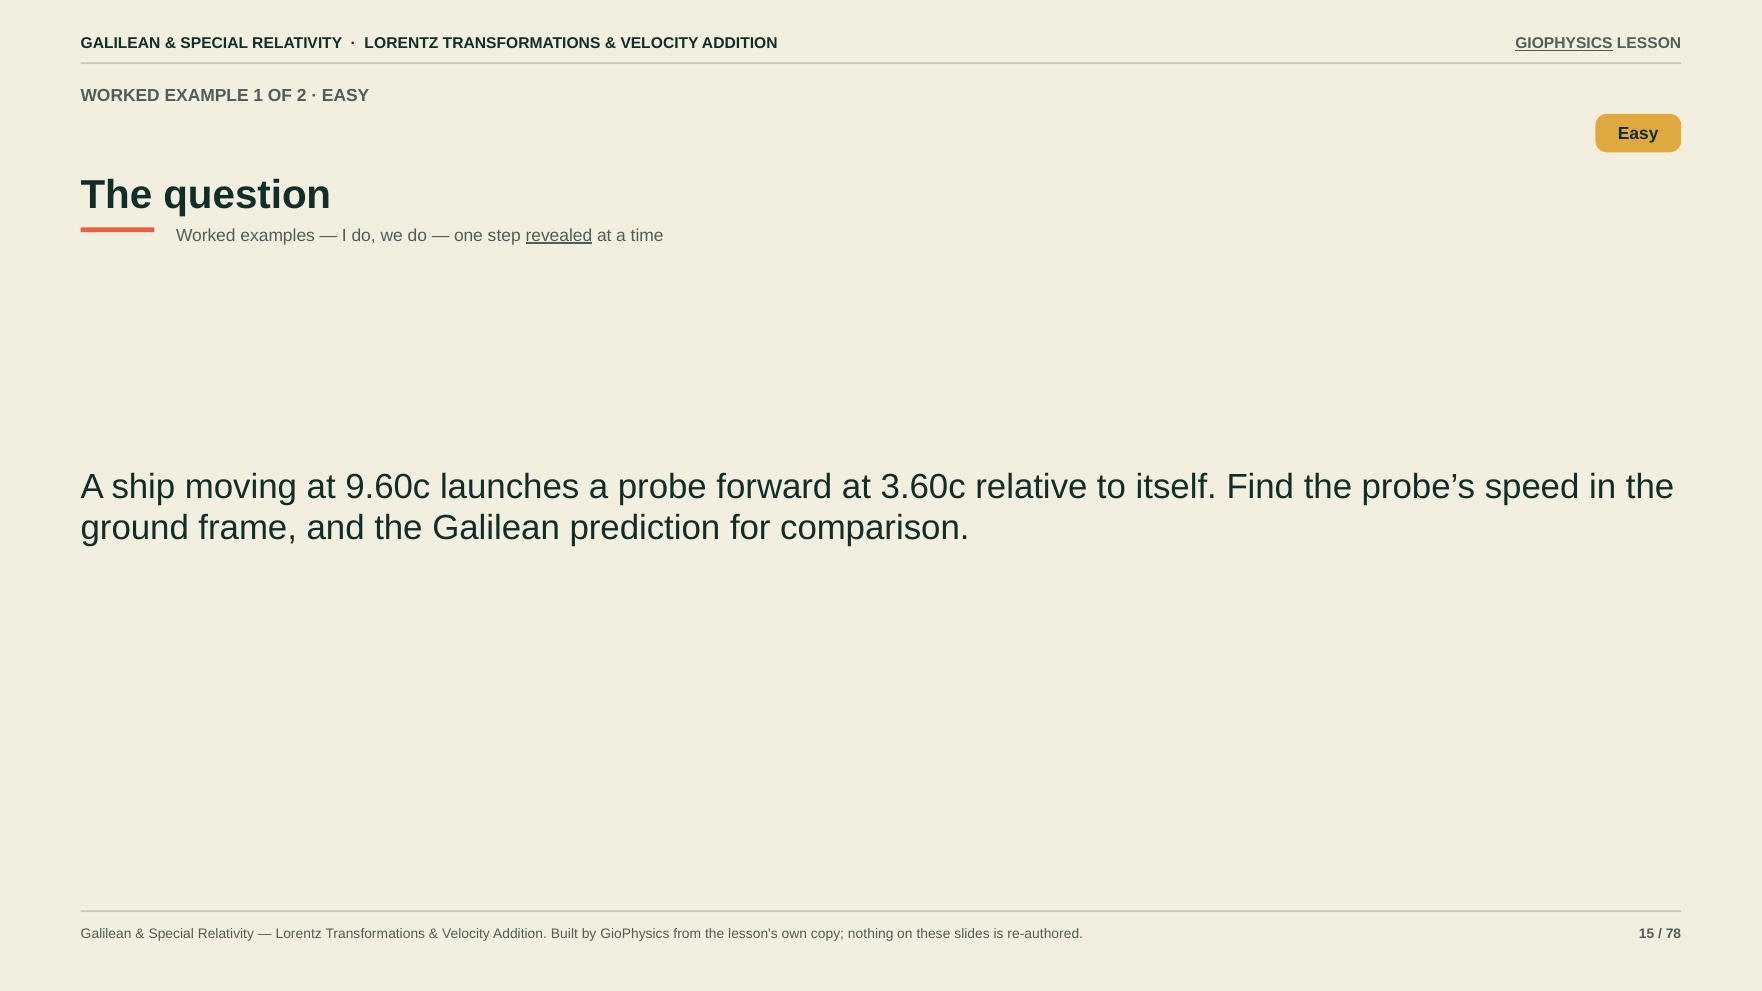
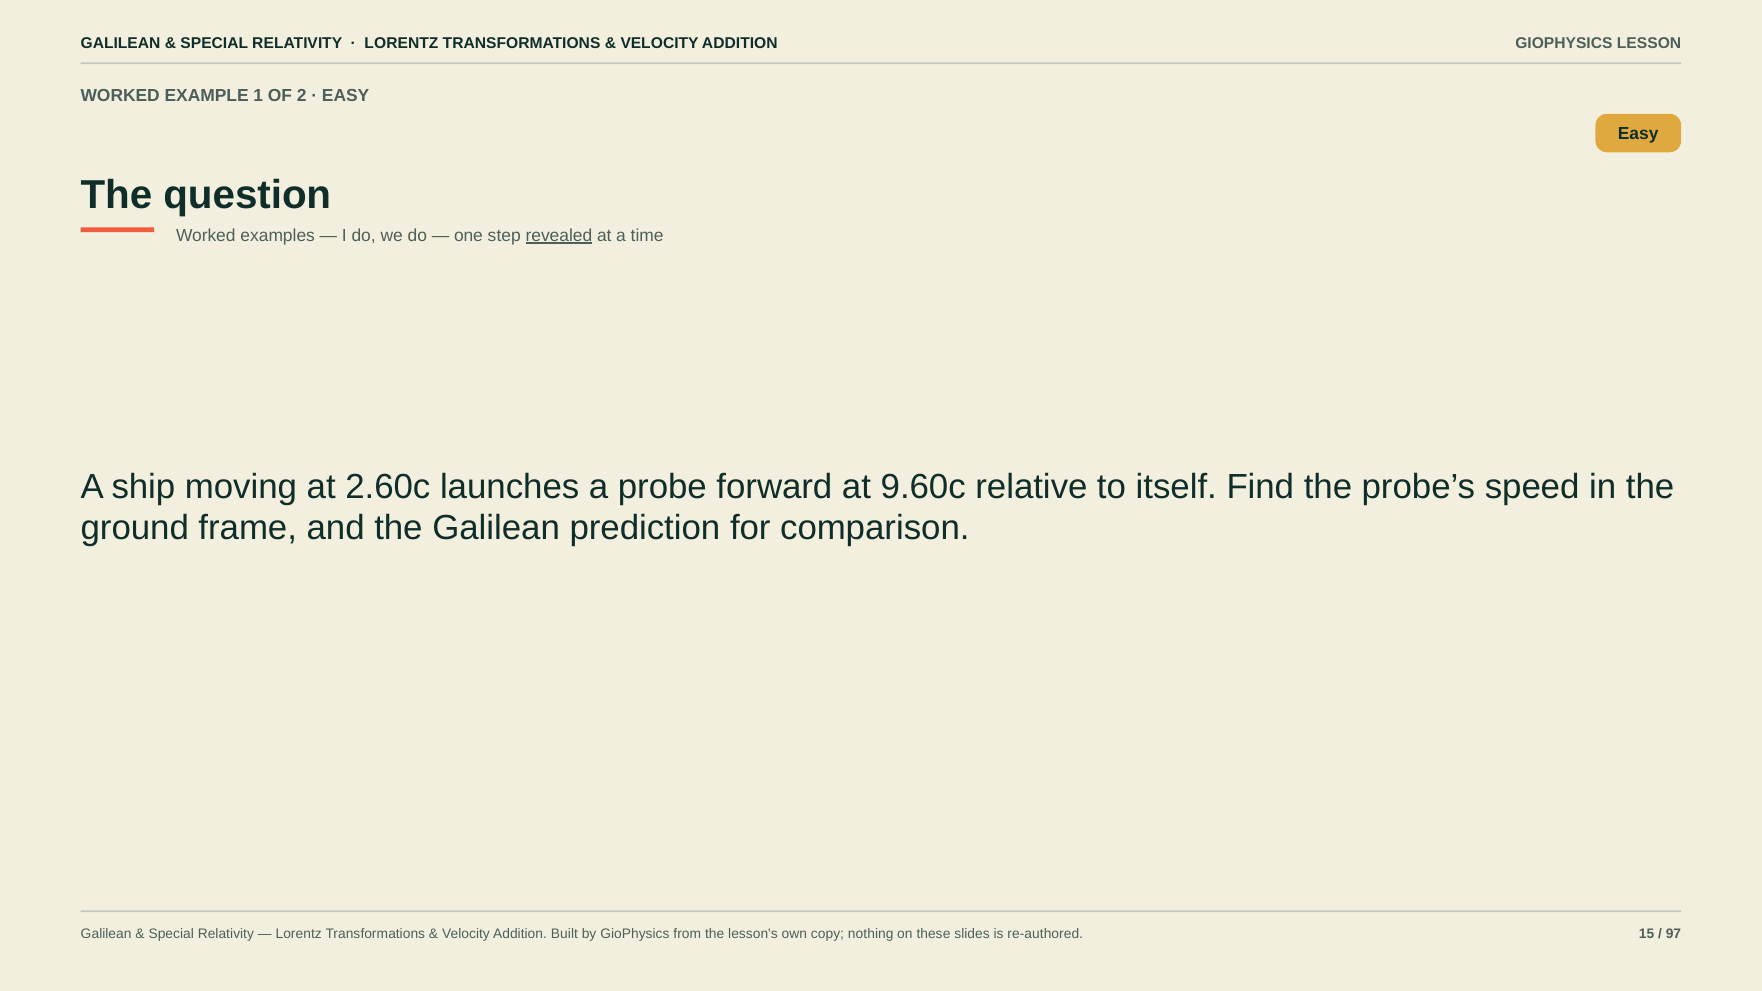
GIOPHYSICS at (1564, 43) underline: present -> none
9.60c: 9.60c -> 2.60c
3.60c: 3.60c -> 9.60c
78: 78 -> 97
